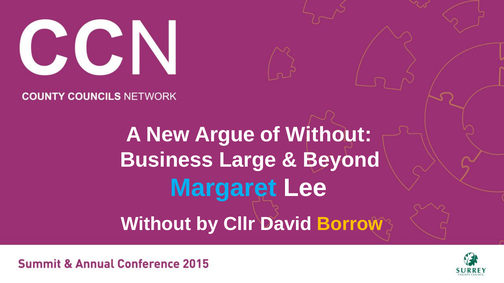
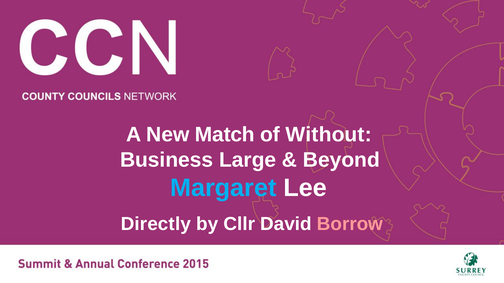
Argue: Argue -> Match
Without at (156, 224): Without -> Directly
Borrow colour: yellow -> pink
